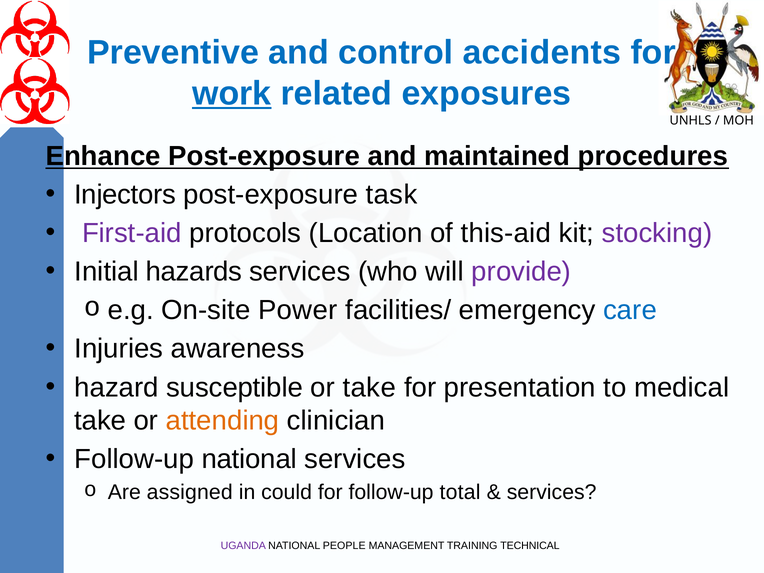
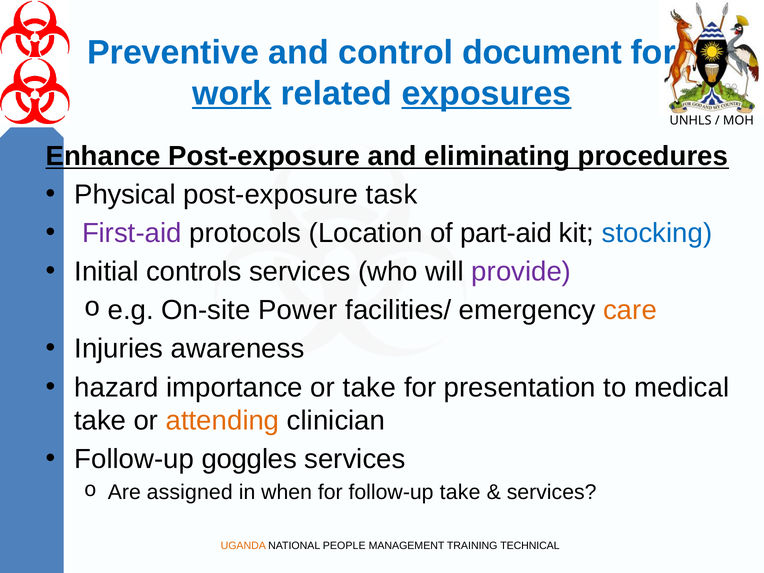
accidents: accidents -> document
exposures underline: none -> present
maintained: maintained -> eliminating
Injectors: Injectors -> Physical
this-aid: this-aid -> part-aid
stocking colour: purple -> blue
hazards: hazards -> controls
care colour: blue -> orange
susceptible: susceptible -> importance
Follow-up national: national -> goggles
could: could -> when
follow-up total: total -> take
UGANDA colour: purple -> orange
